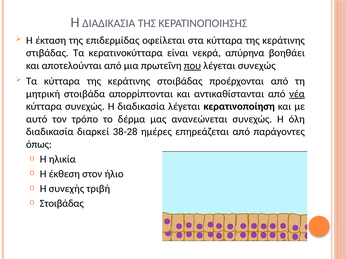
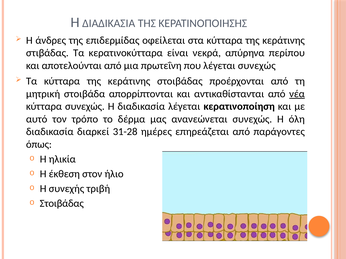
έκταση: έκταση -> άνδρες
βοηθάει: βοηθάει -> περίπου
που underline: present -> none
38-28: 38-28 -> 31-28
